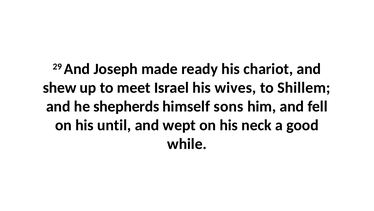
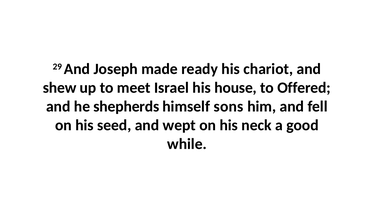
wives: wives -> house
Shillem: Shillem -> Offered
until: until -> seed
